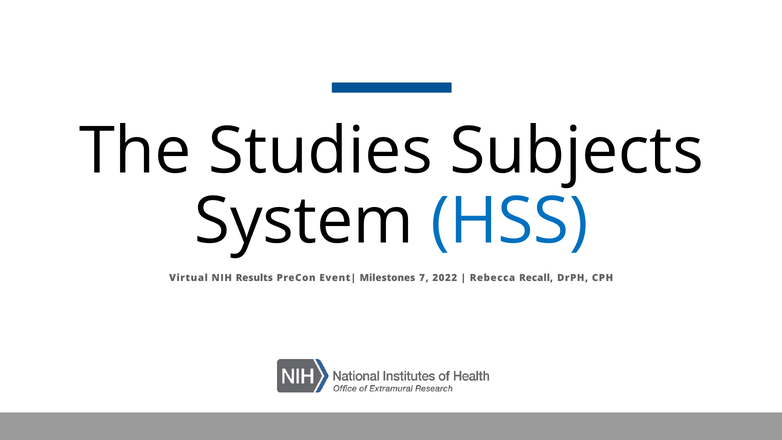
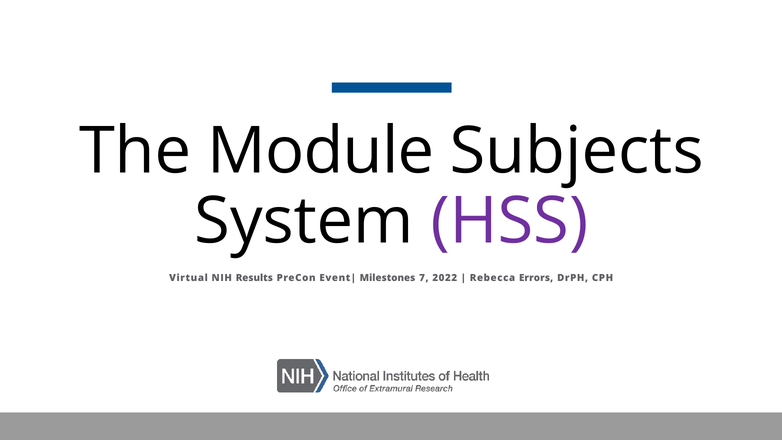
Studies: Studies -> Module
HSS colour: blue -> purple
Recall: Recall -> Errors
